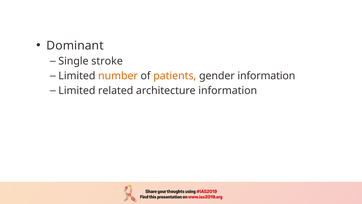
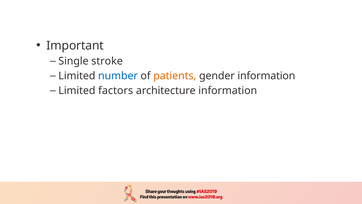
Dominant: Dominant -> Important
number colour: orange -> blue
related: related -> factors
